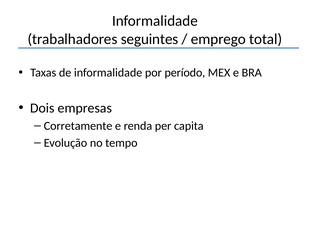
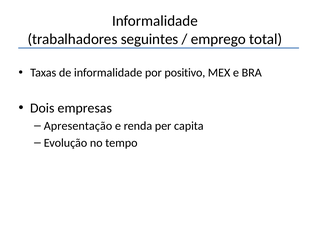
período: período -> positivo
Corretamente: Corretamente -> Apresentação
